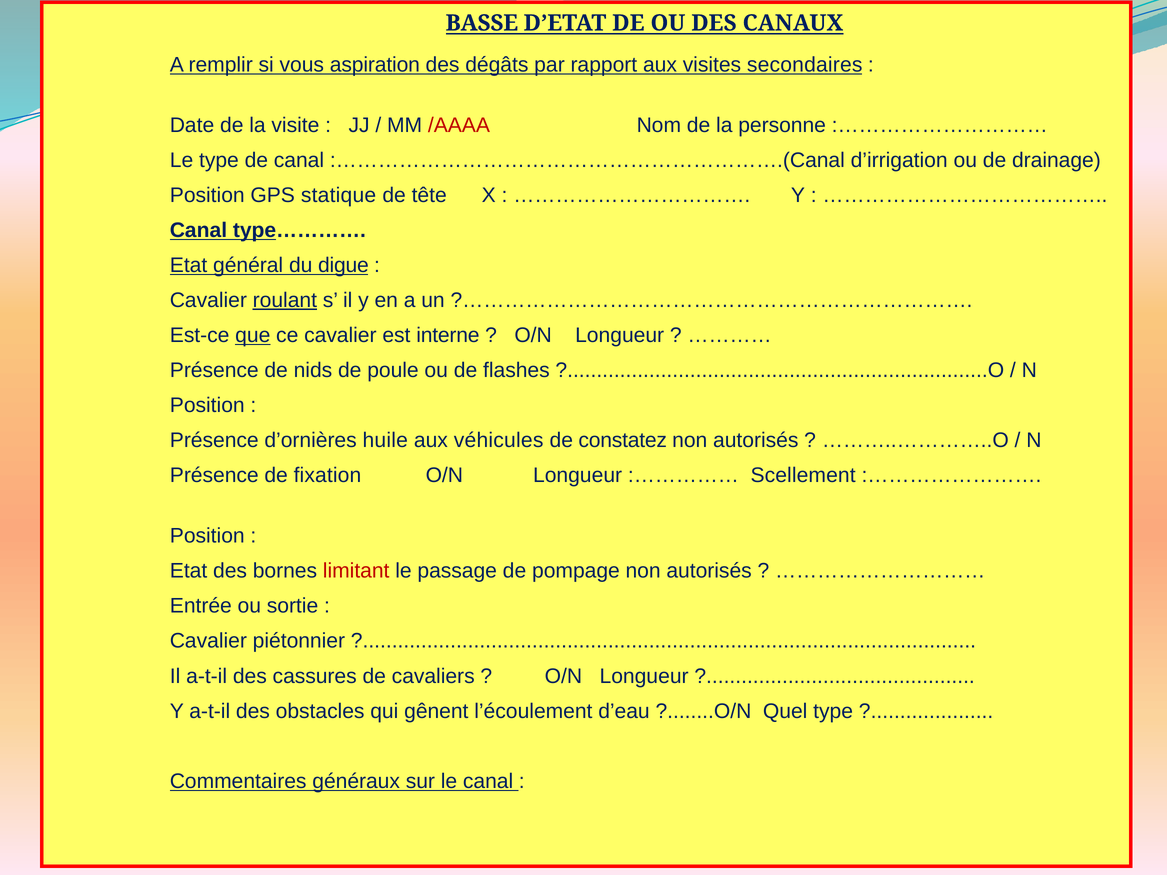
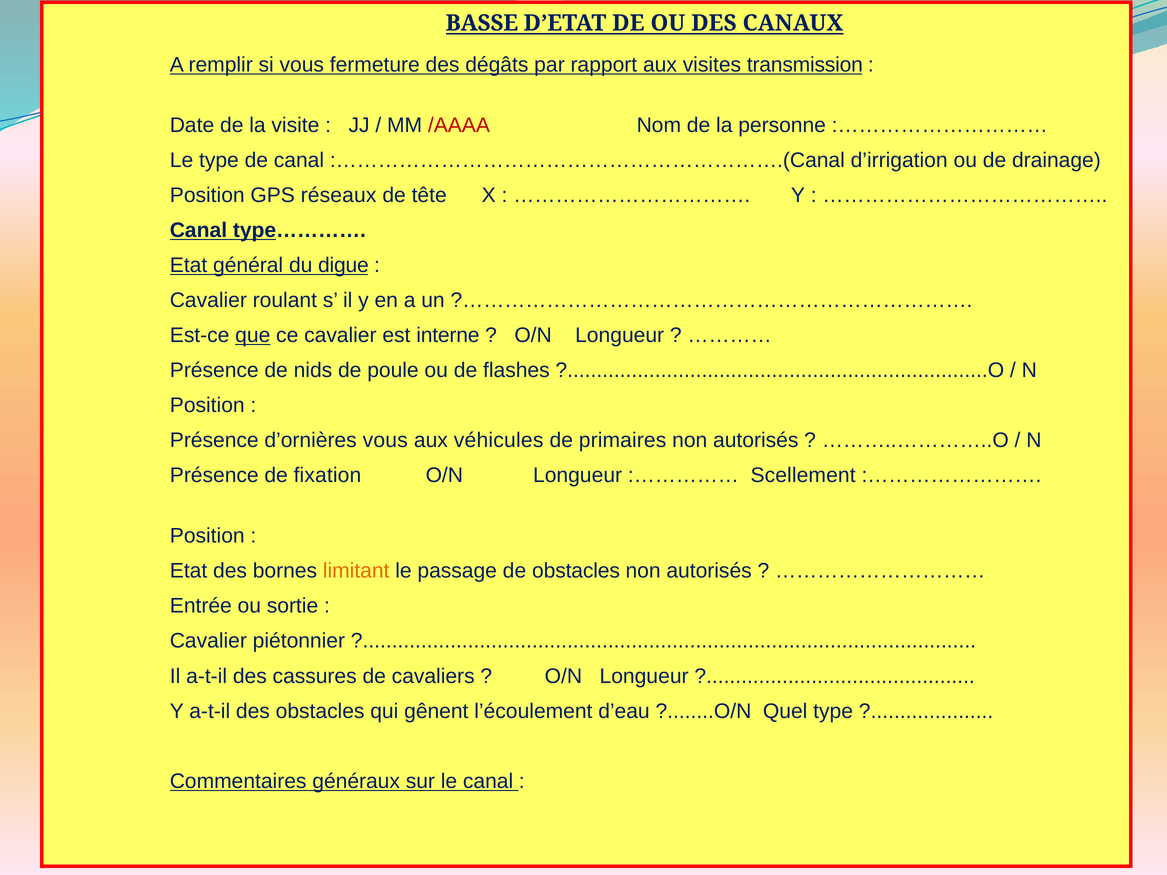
aspiration: aspiration -> fermeture
secondaires: secondaires -> transmission
statique: statique -> réseaux
roulant underline: present -> none
d’ornières huile: huile -> vous
constatez: constatez -> primaires
limitant colour: red -> orange
de pompage: pompage -> obstacles
